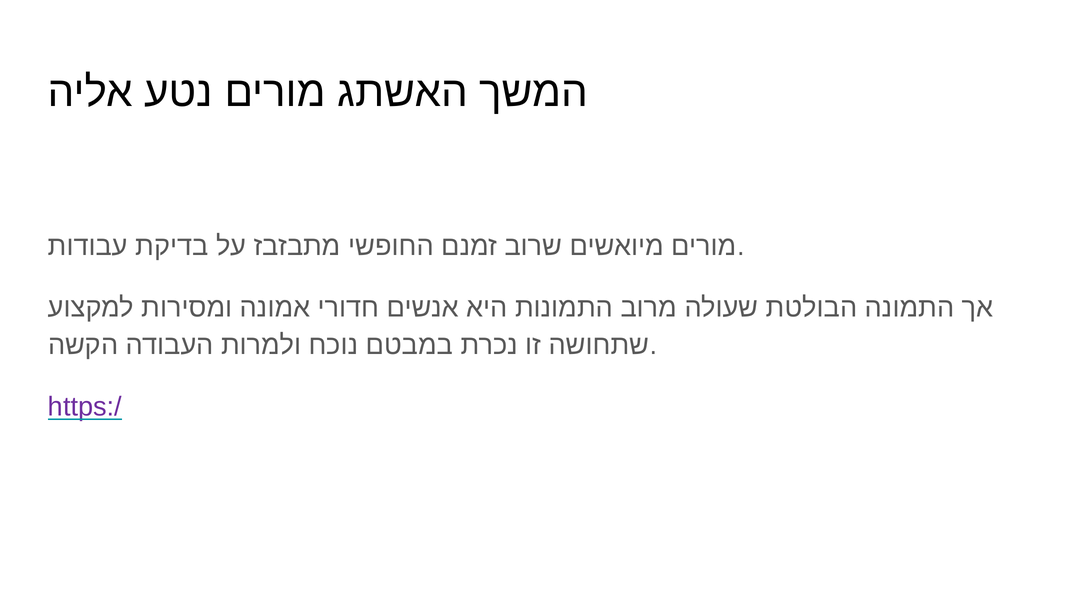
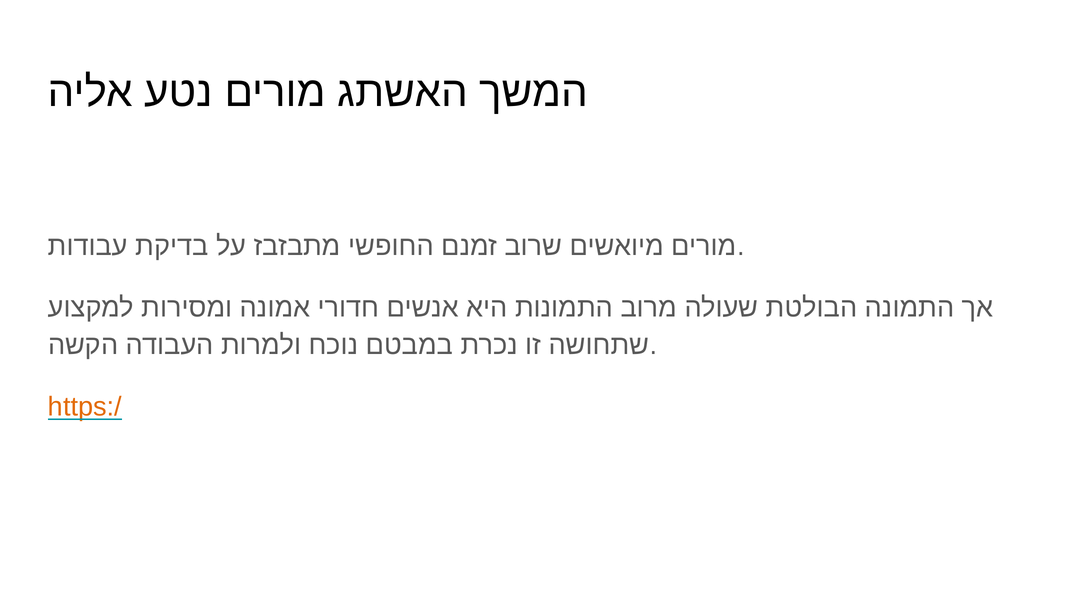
https:/ colour: purple -> orange
